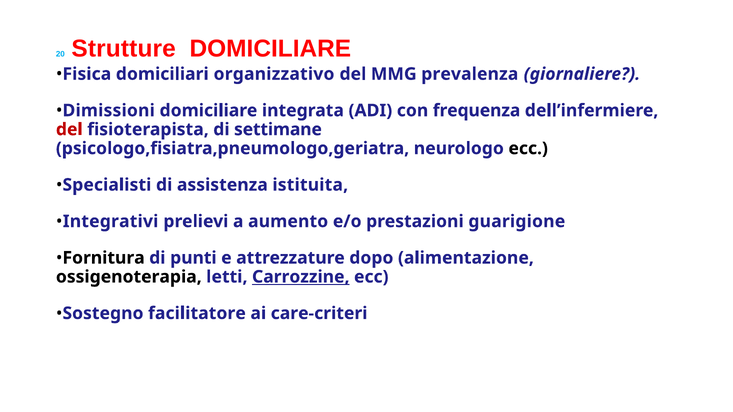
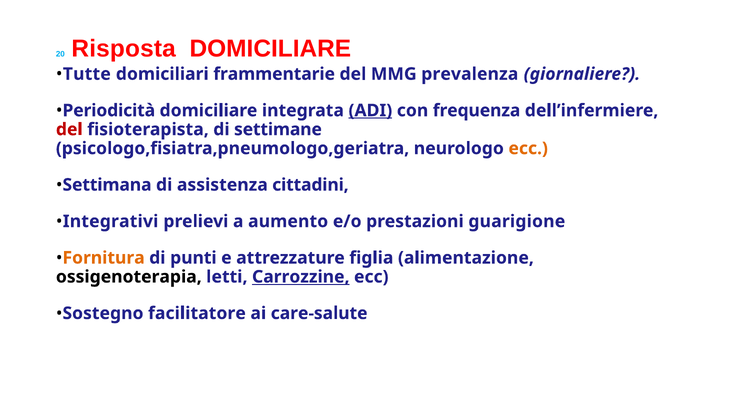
Strutture: Strutture -> Risposta
Fisica: Fisica -> Tutte
organizzativo: organizzativo -> frammentarie
Dimissioni: Dimissioni -> Periodicità
ADI underline: none -> present
ecc at (528, 149) colour: black -> orange
Specialisti: Specialisti -> Settimana
istituita: istituita -> cittadini
Fornitura colour: black -> orange
dopo: dopo -> figlia
care-criteri: care-criteri -> care-salute
